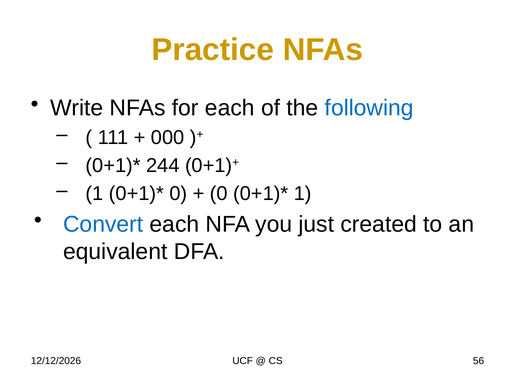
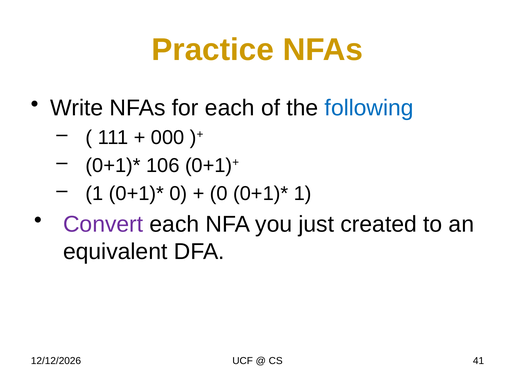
244: 244 -> 106
Convert colour: blue -> purple
56: 56 -> 41
